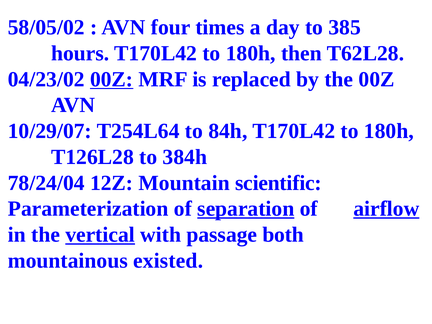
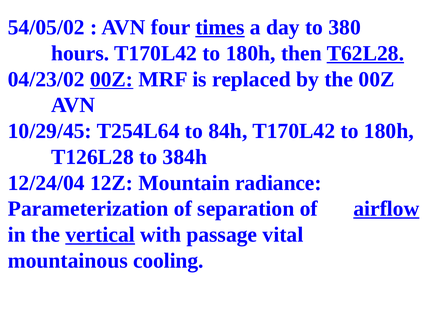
58/05/02: 58/05/02 -> 54/05/02
times underline: none -> present
385: 385 -> 380
T62L28 underline: none -> present
10/29/07: 10/29/07 -> 10/29/45
78/24/04: 78/24/04 -> 12/24/04
scientific: scientific -> radiance
separation underline: present -> none
both: both -> vital
existed: existed -> cooling
